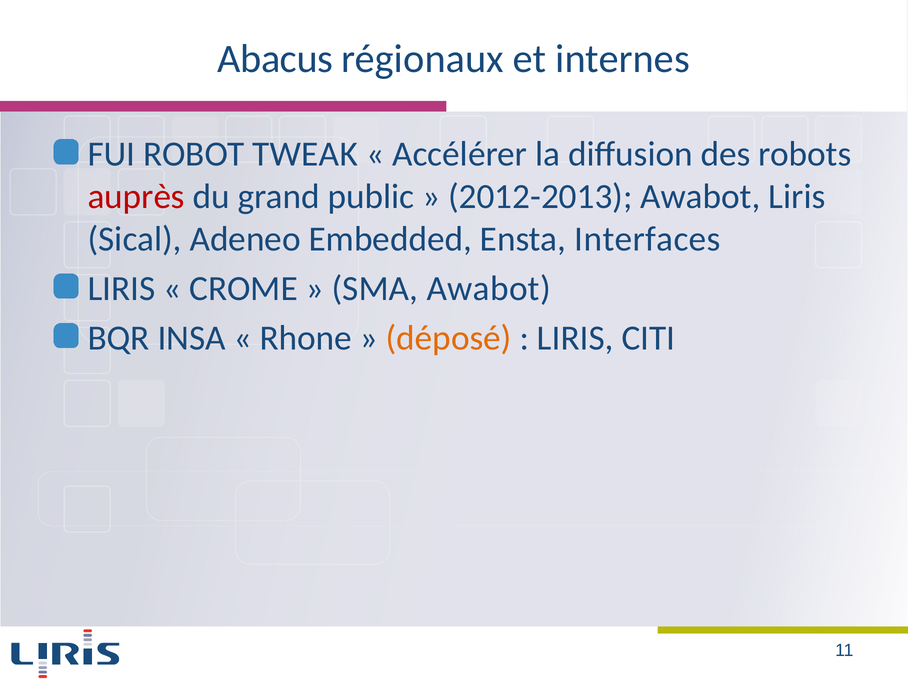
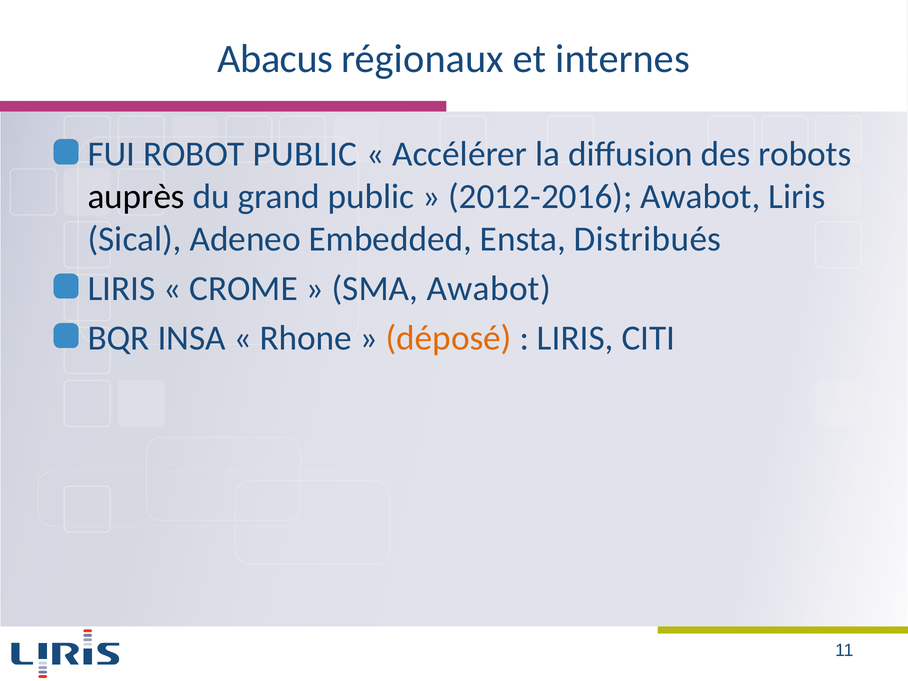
ROBOT TWEAK: TWEAK -> PUBLIC
auprès colour: red -> black
2012-2013: 2012-2013 -> 2012-2016
Interfaces: Interfaces -> Distribués
